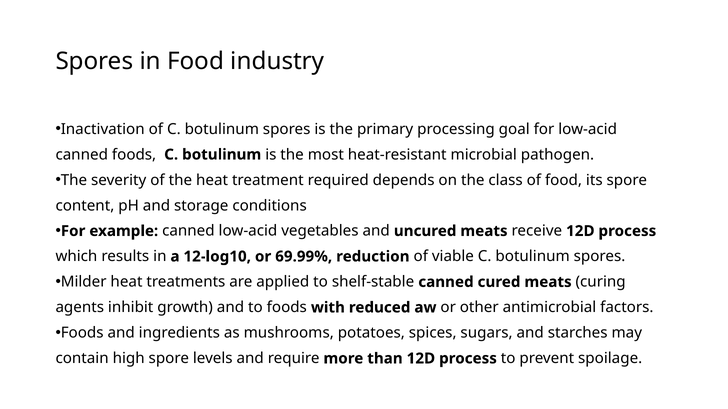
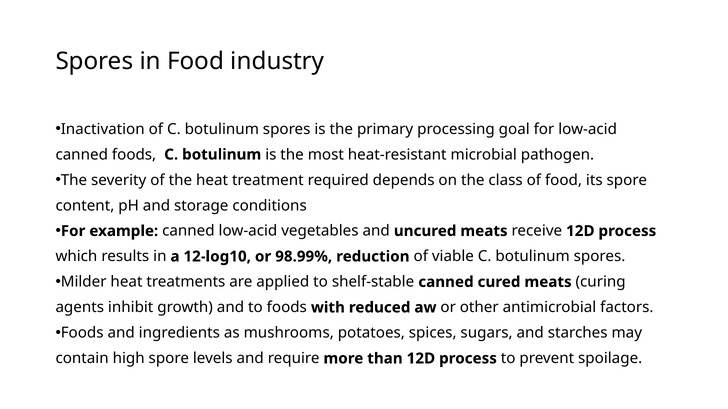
69.99%: 69.99% -> 98.99%
